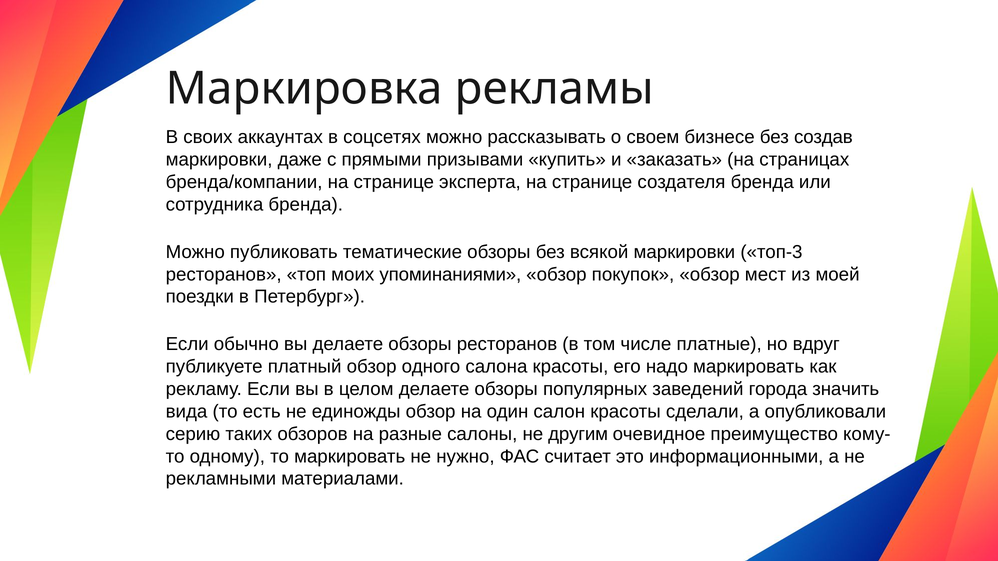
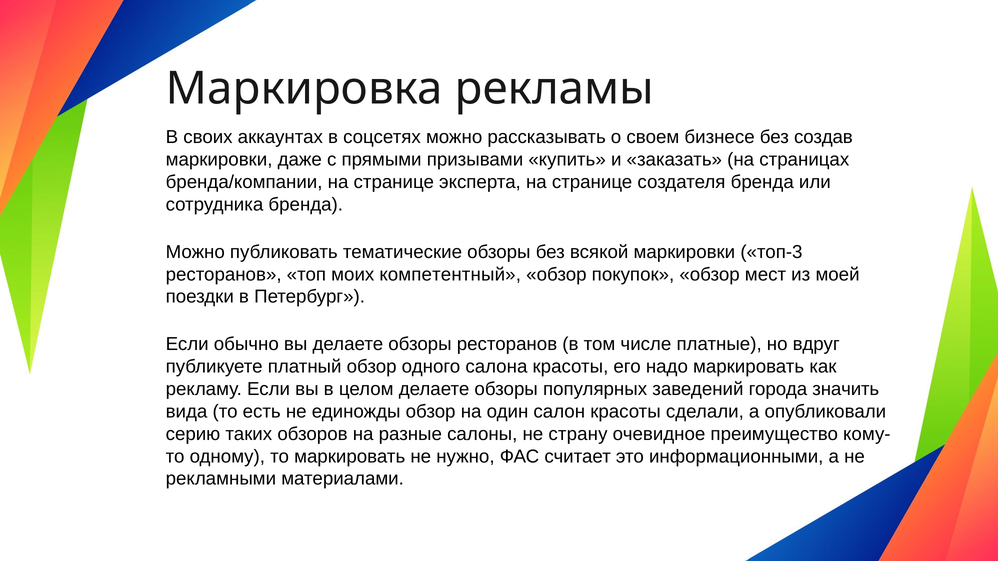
упоминаниями: упоминаниями -> компетентный
другим: другим -> страну
